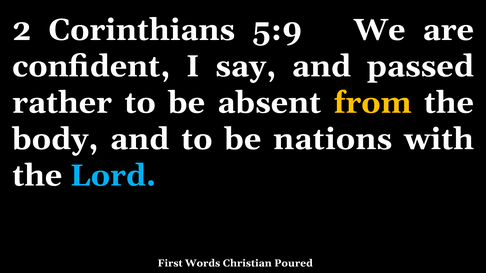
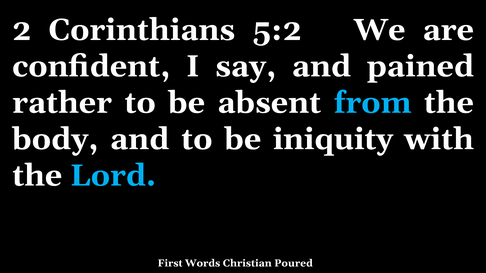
5:9: 5:9 -> 5:2
passed: passed -> pained
from colour: yellow -> light blue
nations: nations -> iniquity
